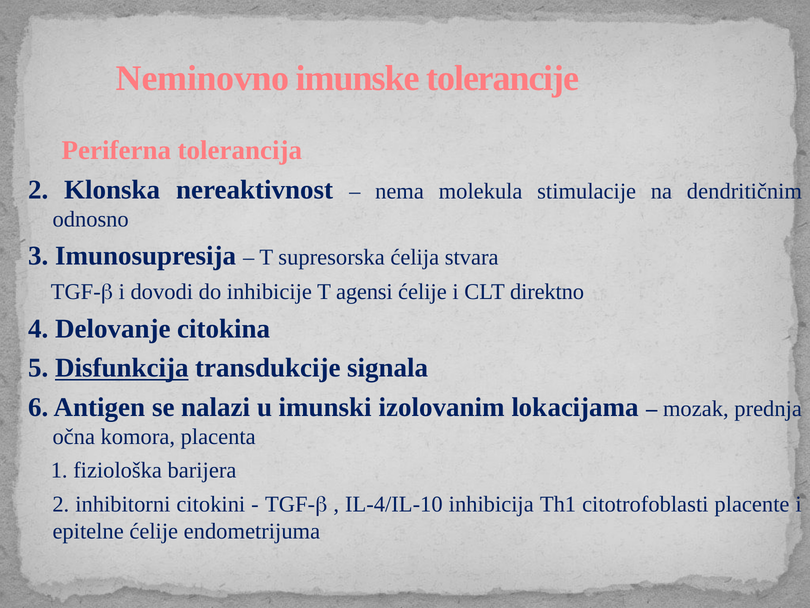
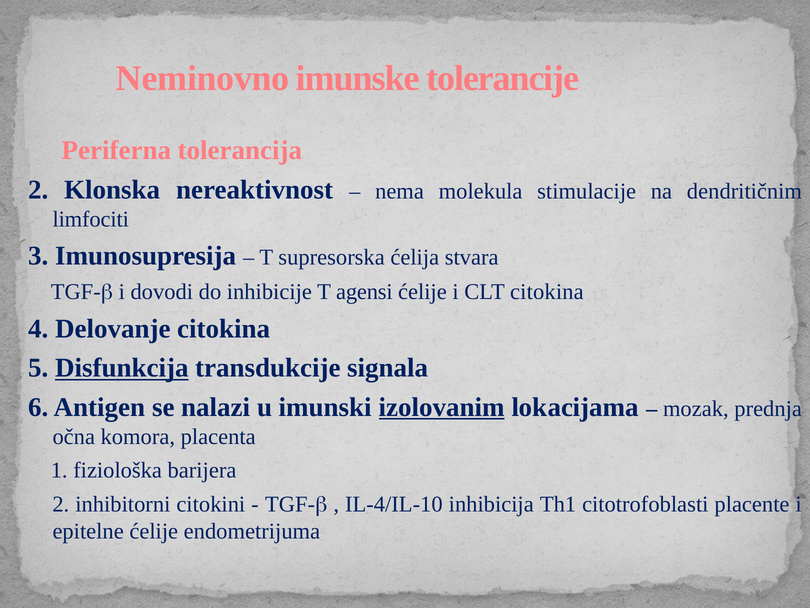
odnosno: odnosno -> limfociti
CLT direktno: direktno -> citokina
izolovanim underline: none -> present
